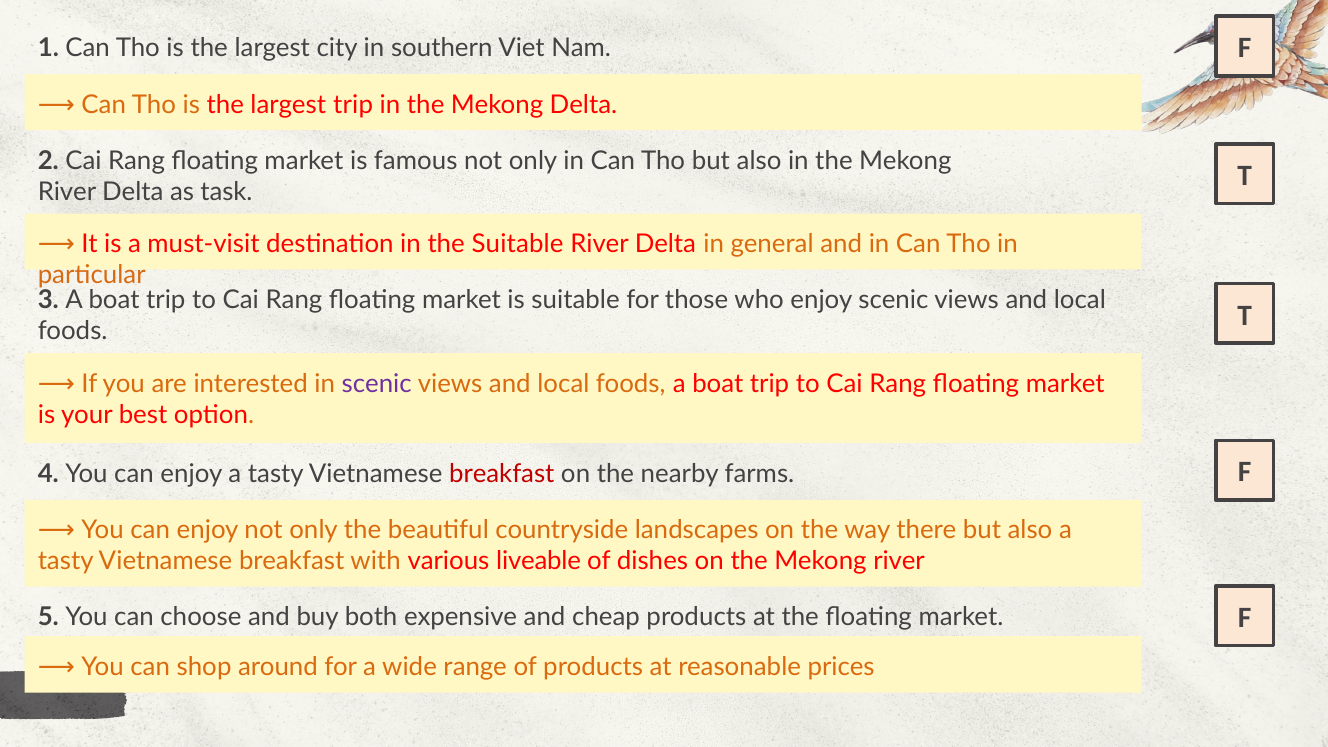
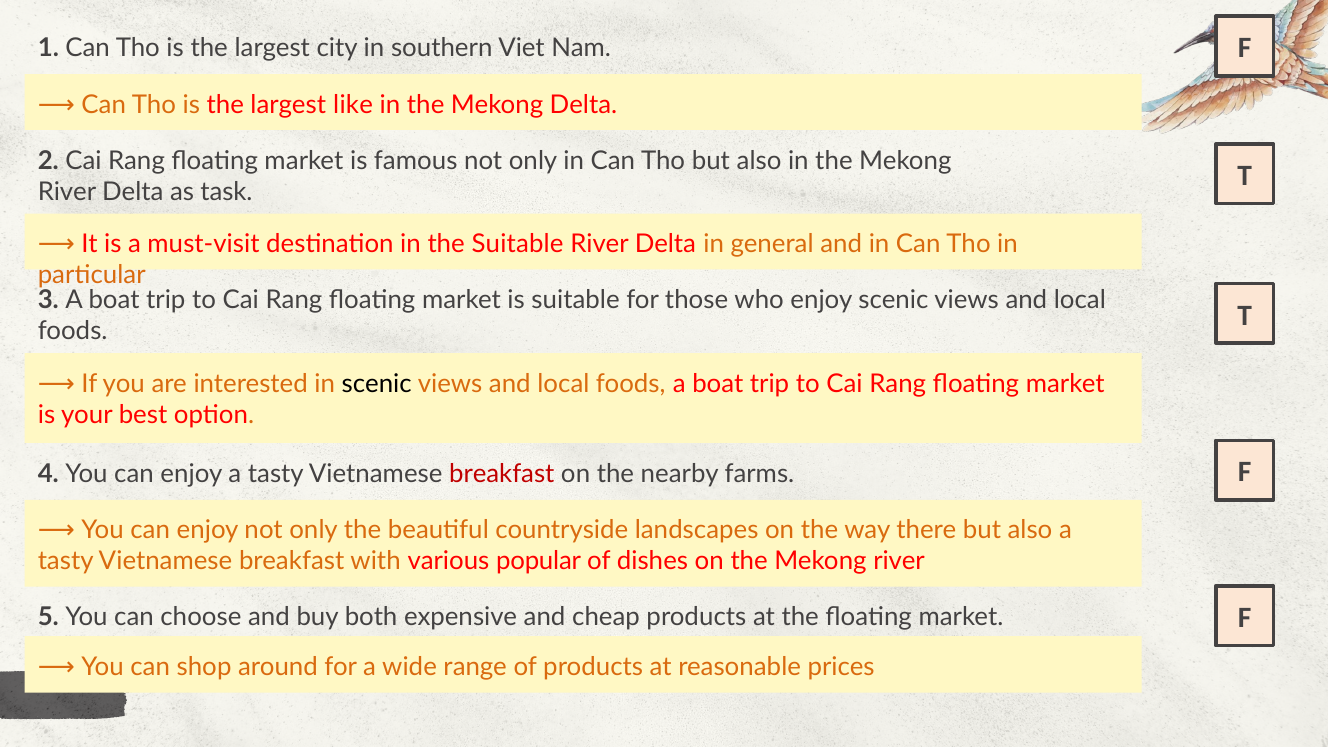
largest trip: trip -> like
scenic at (377, 384) colour: purple -> black
liveable: liveable -> popular
